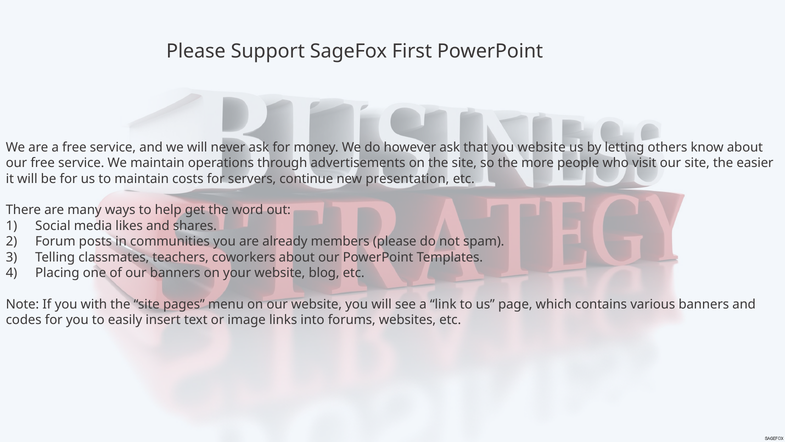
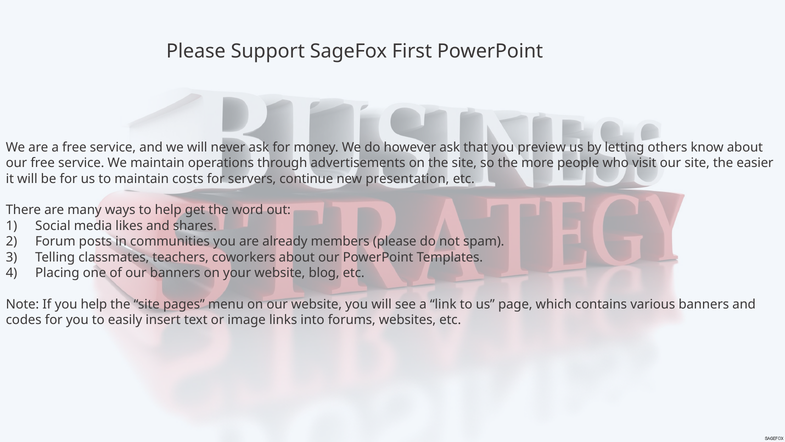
you website: website -> preview
you with: with -> help
